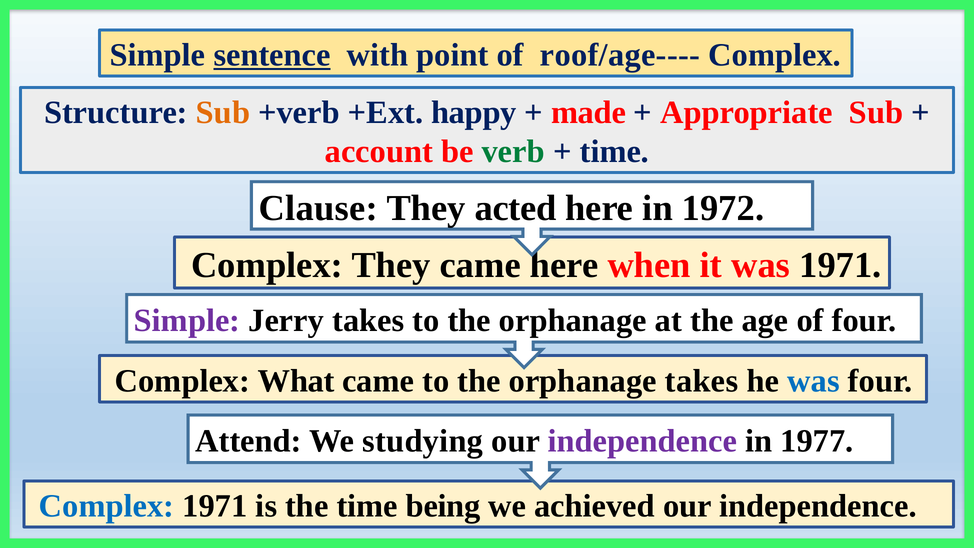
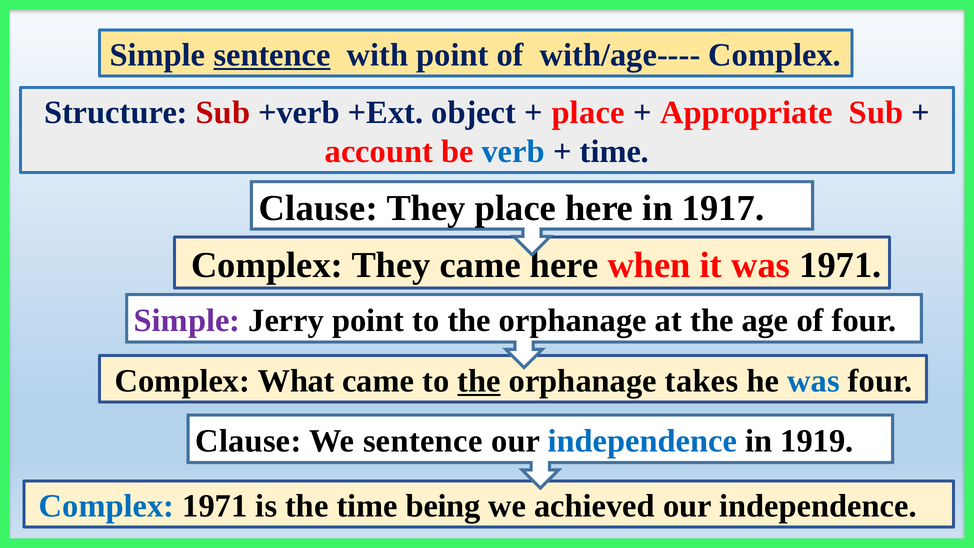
roof/age----: roof/age---- -> with/age----
Sub at (223, 113) colour: orange -> red
happy: happy -> object
made at (589, 113): made -> place
verb colour: green -> blue
They acted: acted -> place
1972: 1972 -> 1917
Jerry takes: takes -> point
the at (479, 381) underline: none -> present
Attend at (249, 441): Attend -> Clause
We studying: studying -> sentence
independence at (642, 441) colour: purple -> blue
1977: 1977 -> 1919
